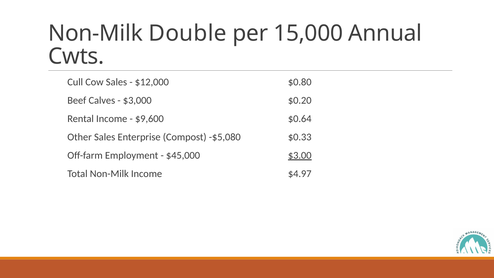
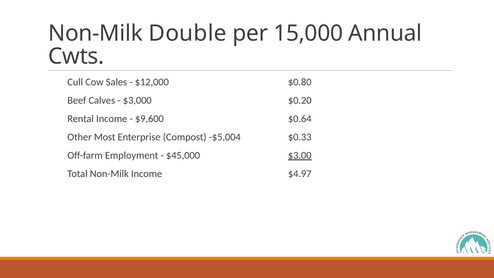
Other Sales: Sales -> Most
-$5,080: -$5,080 -> -$5,004
